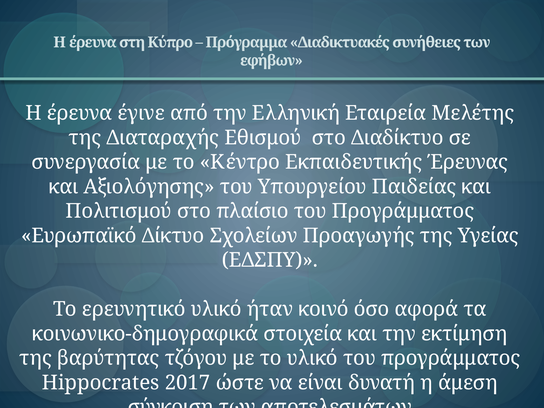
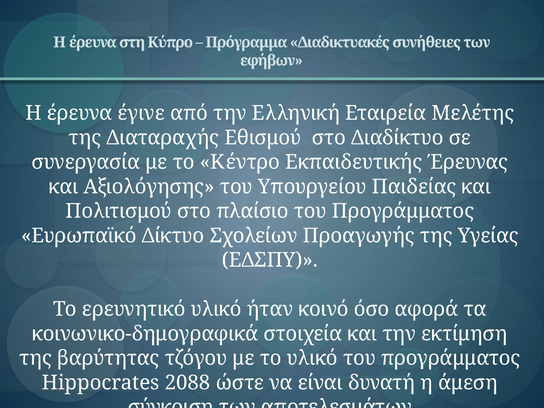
2017: 2017 -> 2088
